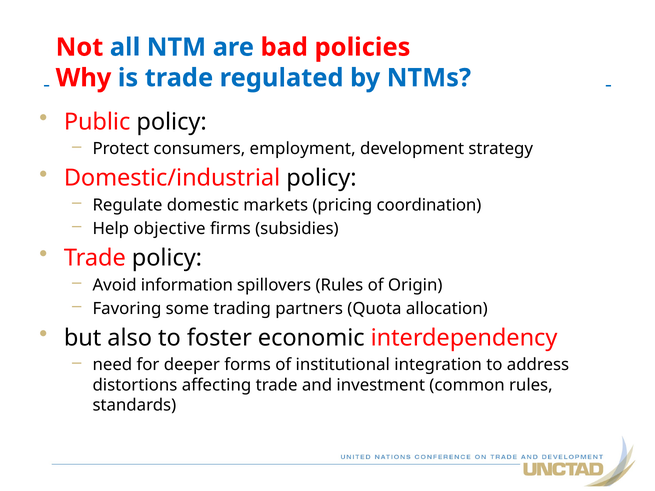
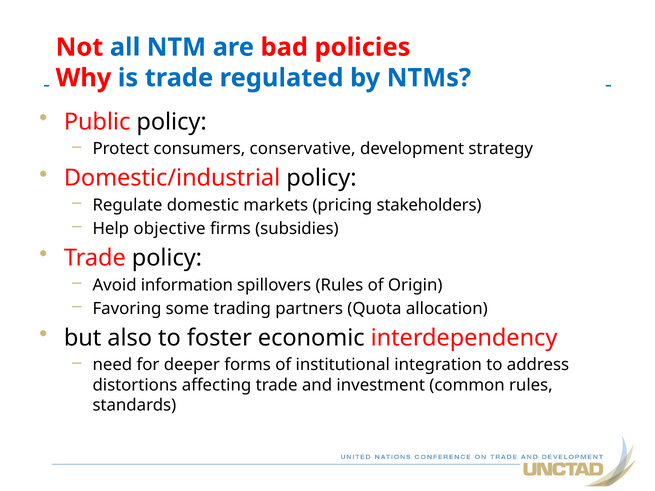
employment: employment -> conservative
coordination: coordination -> stakeholders
